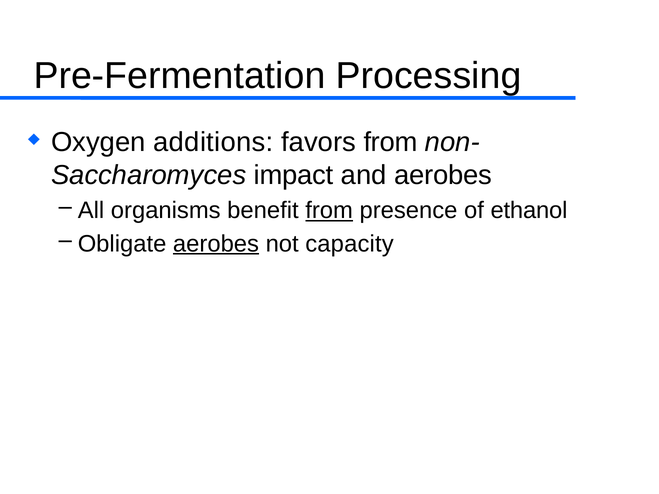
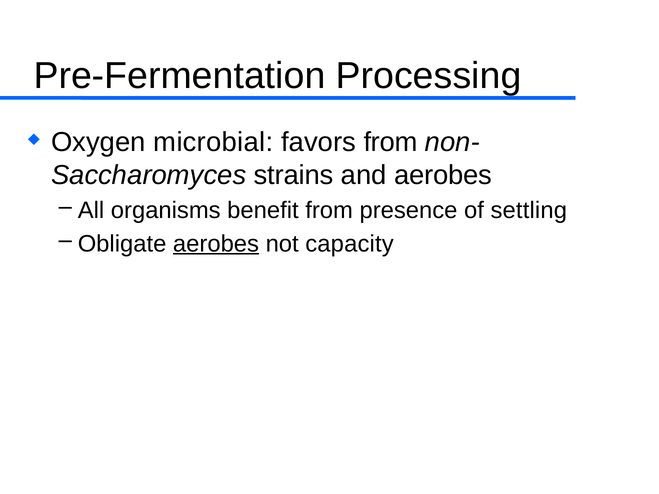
additions: additions -> microbial
impact: impact -> strains
from at (329, 211) underline: present -> none
ethanol: ethanol -> settling
